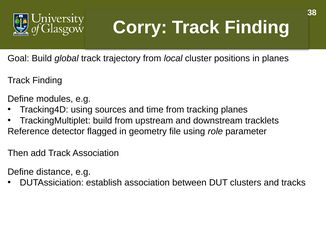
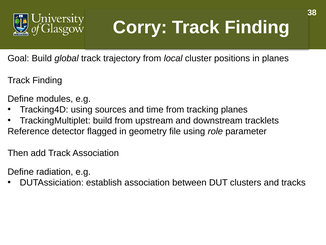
distance: distance -> radiation
